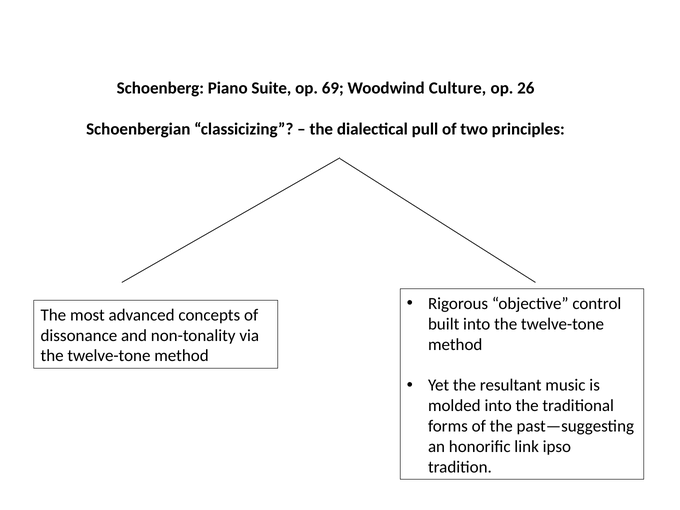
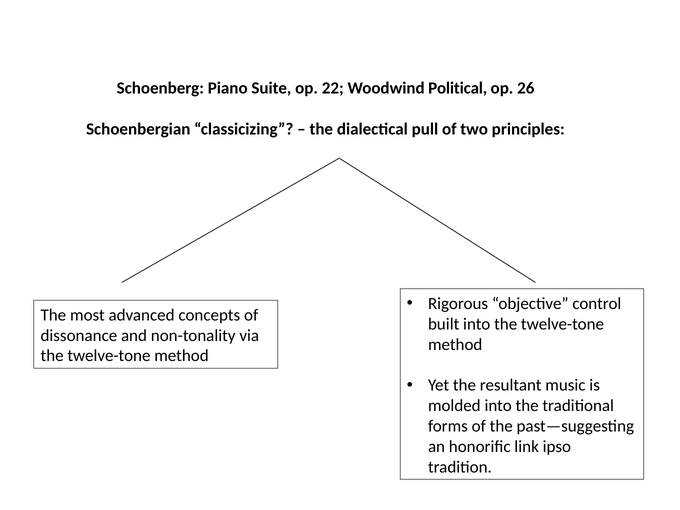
69: 69 -> 22
Culture: Culture -> Political
